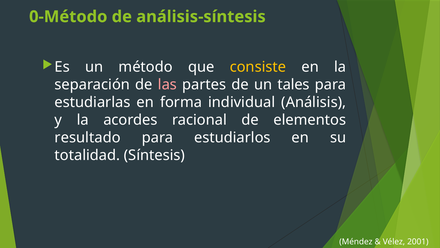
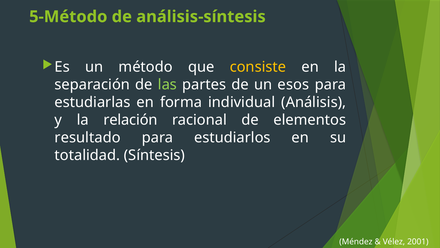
0-Método: 0-Método -> 5-Método
las colour: pink -> light green
tales: tales -> esos
acordes: acordes -> relación
